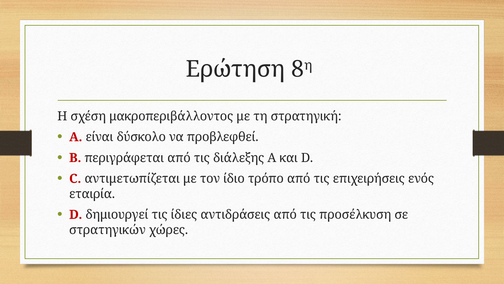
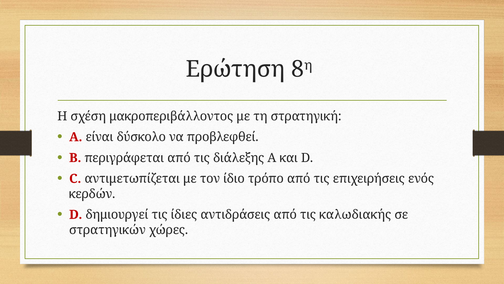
εταιρία: εταιρία -> κερδών
προσέλκυση: προσέλκυση -> καλωδιακής
